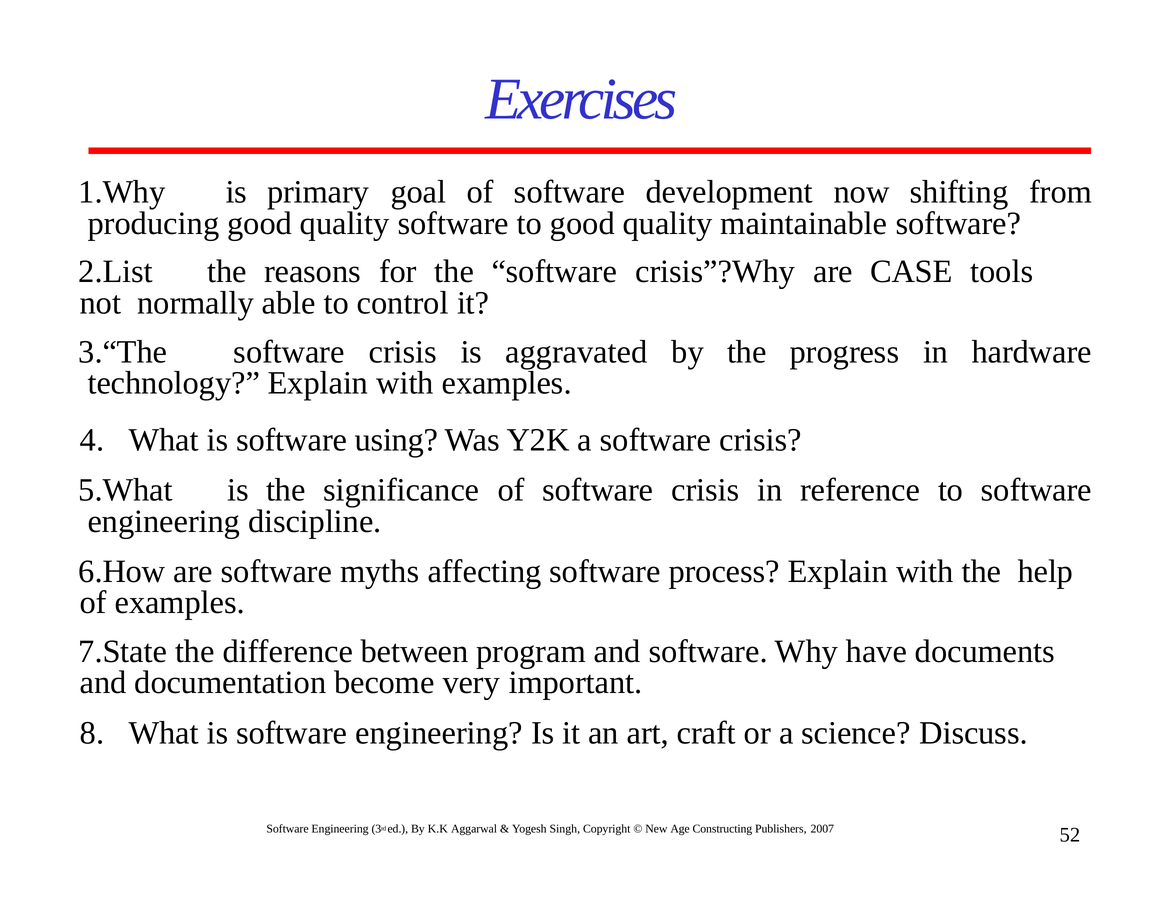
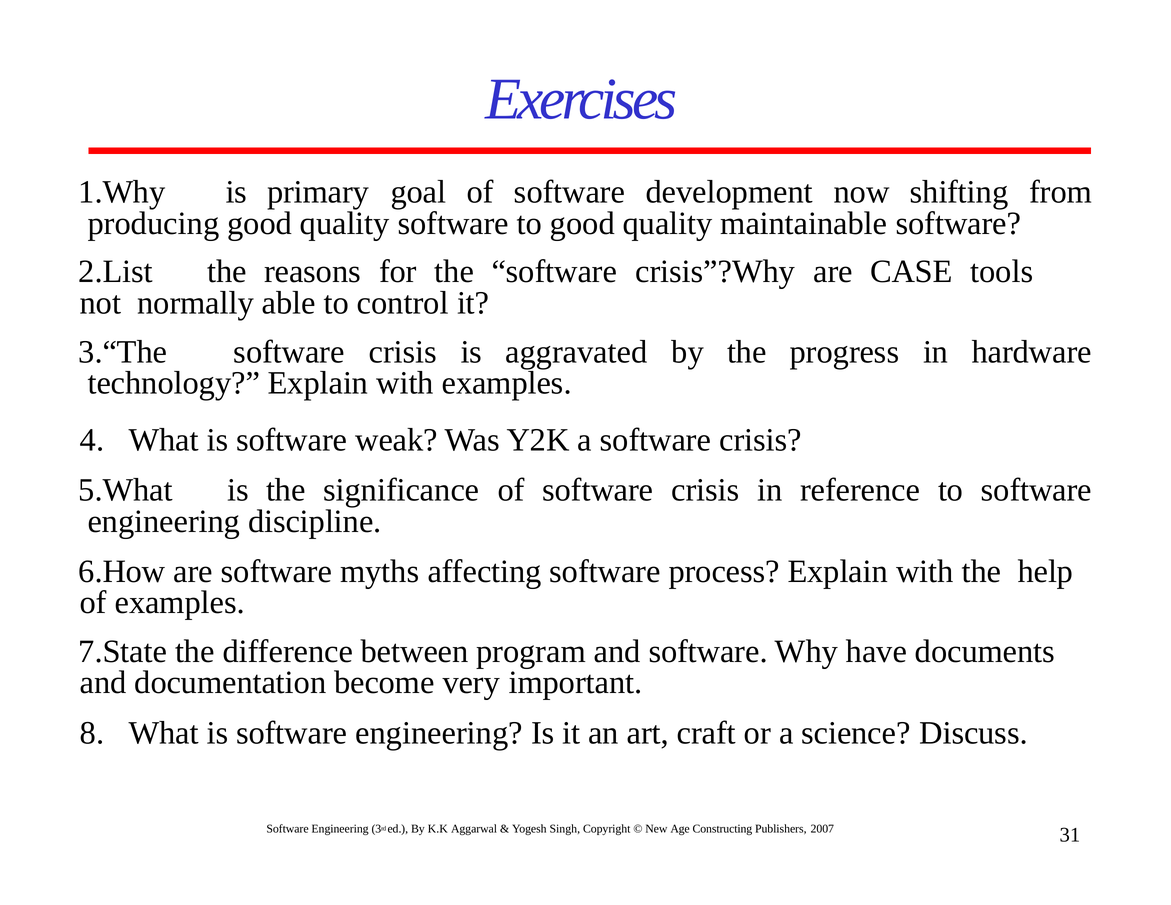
using: using -> weak
52: 52 -> 31
